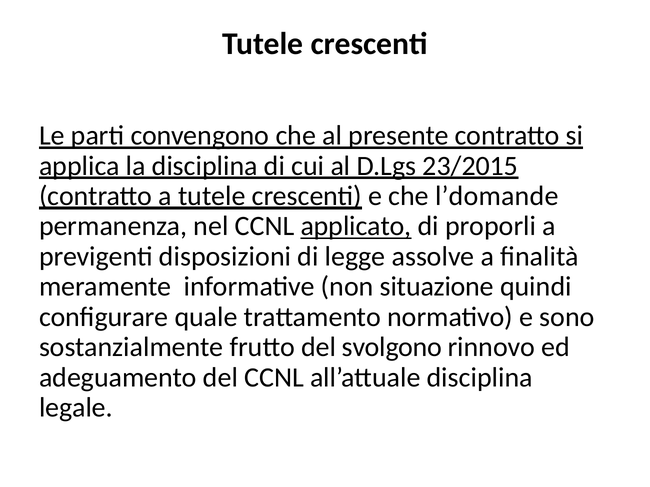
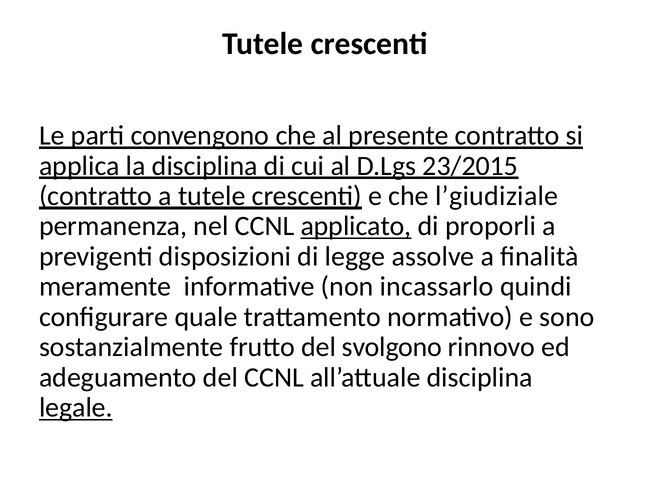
l’domande: l’domande -> l’giudiziale
situazione: situazione -> incassarlo
legale underline: none -> present
